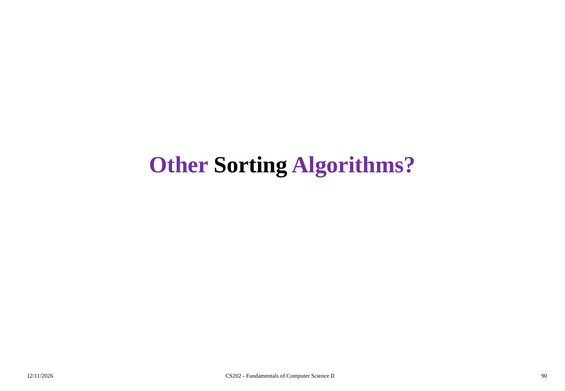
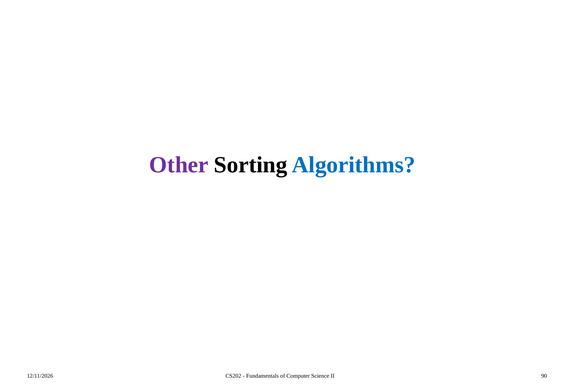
Algorithms colour: purple -> blue
